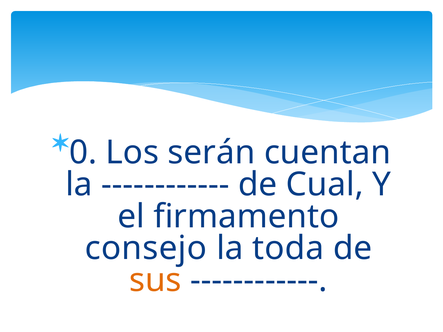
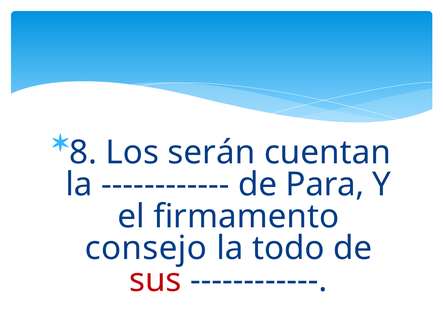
0: 0 -> 8
Cual: Cual -> Para
toda: toda -> todo
sus colour: orange -> red
